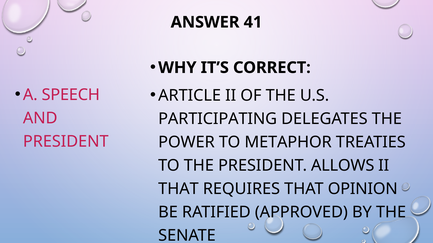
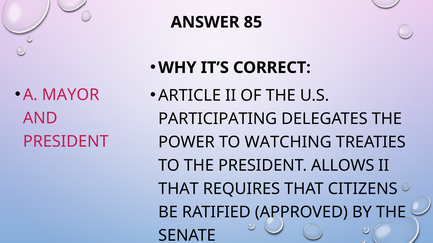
41: 41 -> 85
SPEECH: SPEECH -> MAYOR
METAPHOR: METAPHOR -> WATCHING
OPINION: OPINION -> CITIZENS
